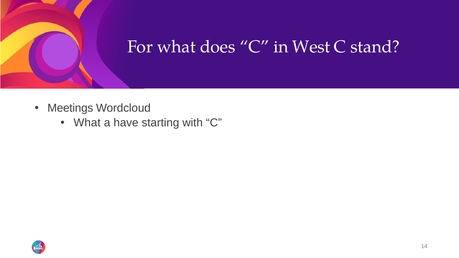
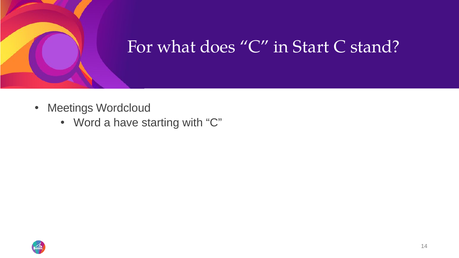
West: West -> Start
What at (87, 123): What -> Word
